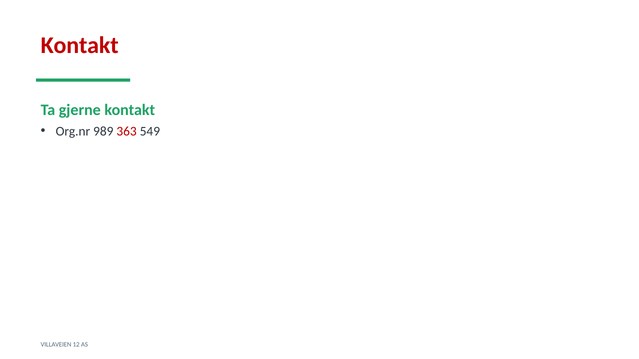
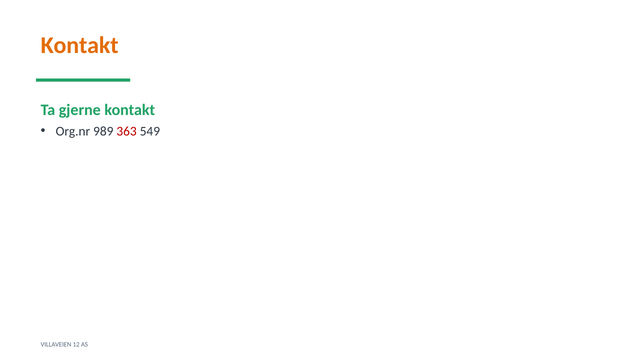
Kontakt at (80, 46) colour: red -> orange
